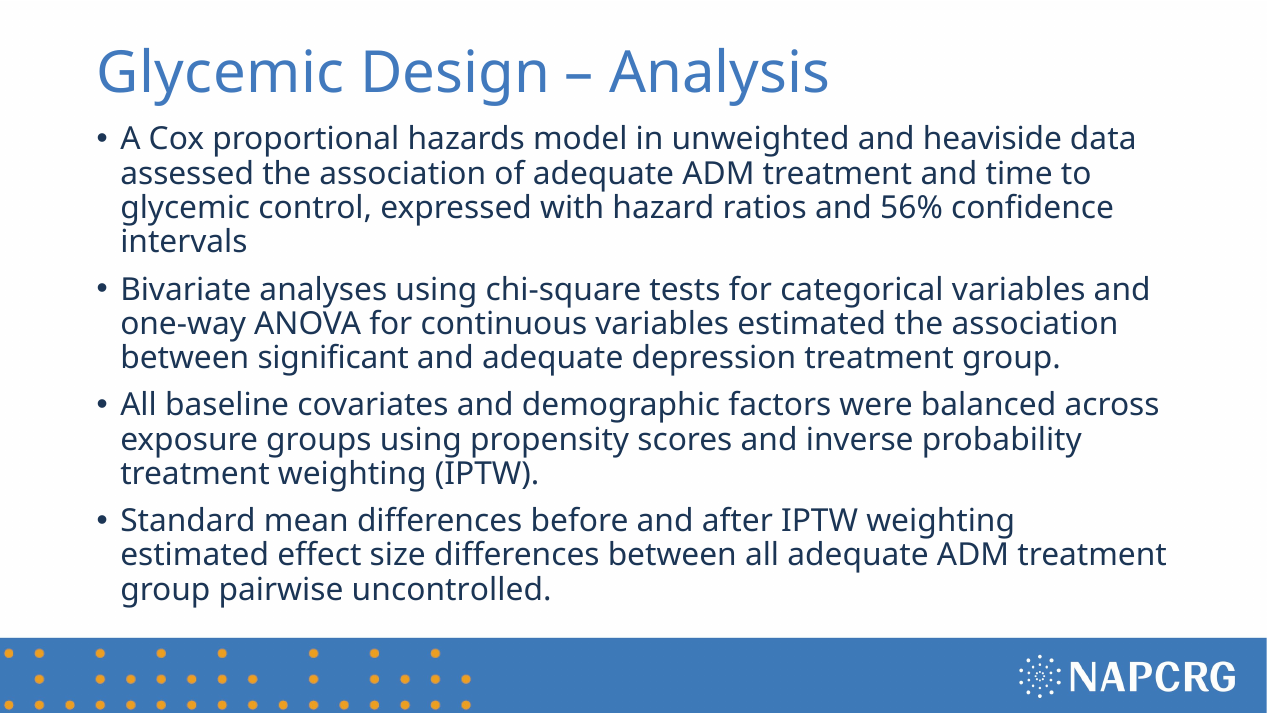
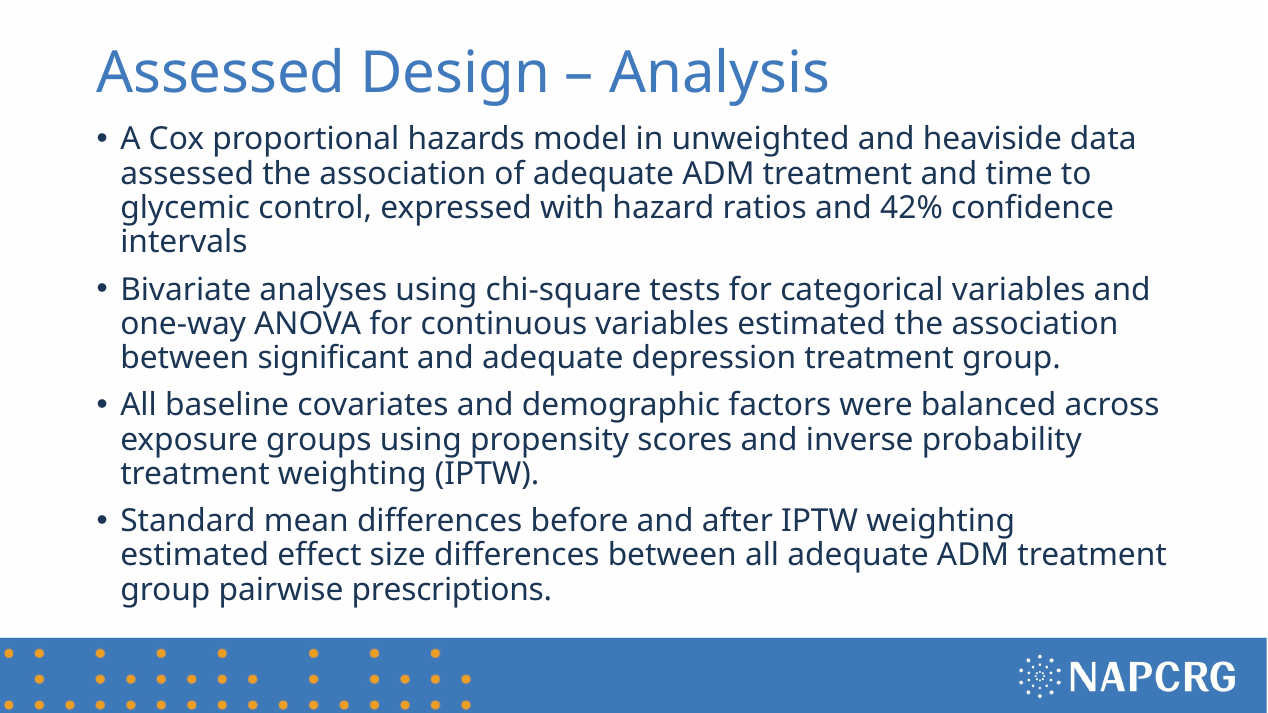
Glycemic at (221, 74): Glycemic -> Assessed
56%: 56% -> 42%
uncontrolled: uncontrolled -> prescriptions
